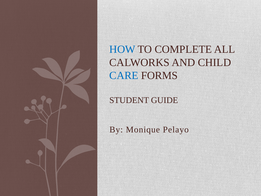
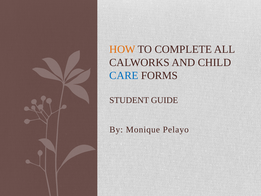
HOW colour: blue -> orange
